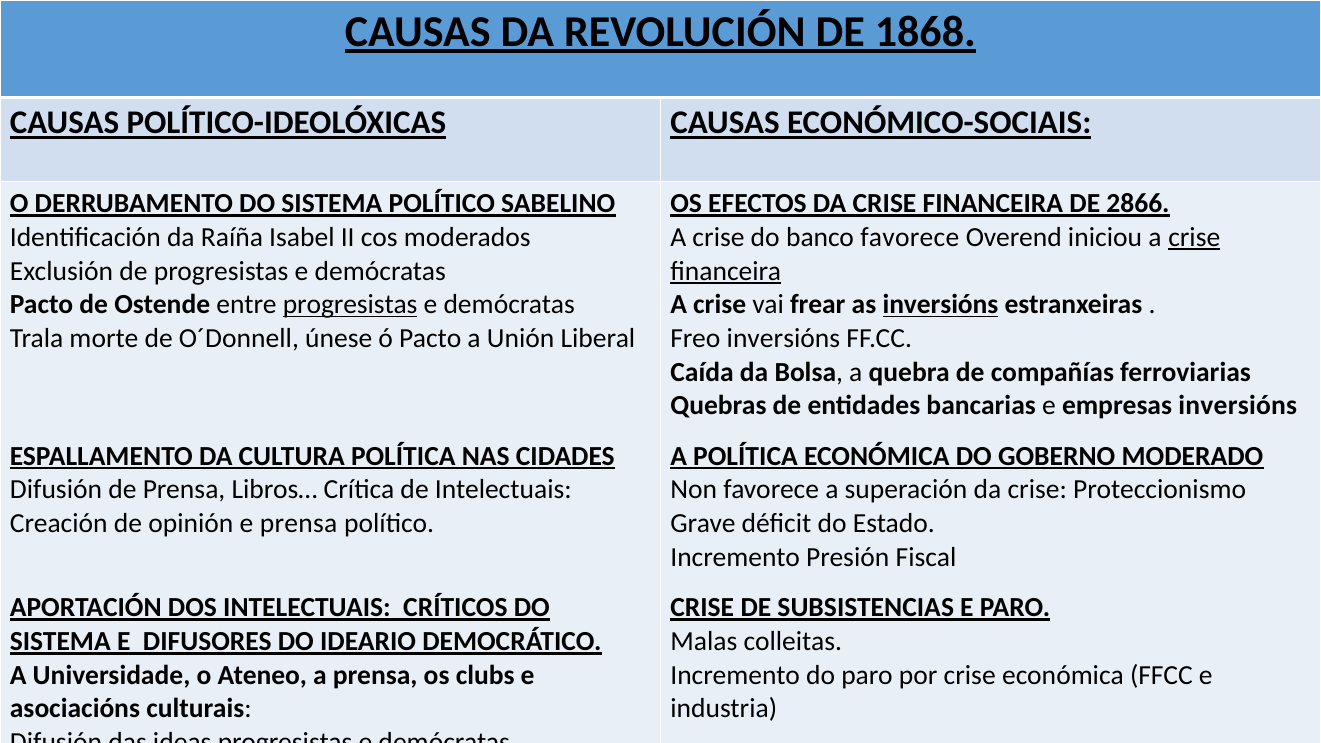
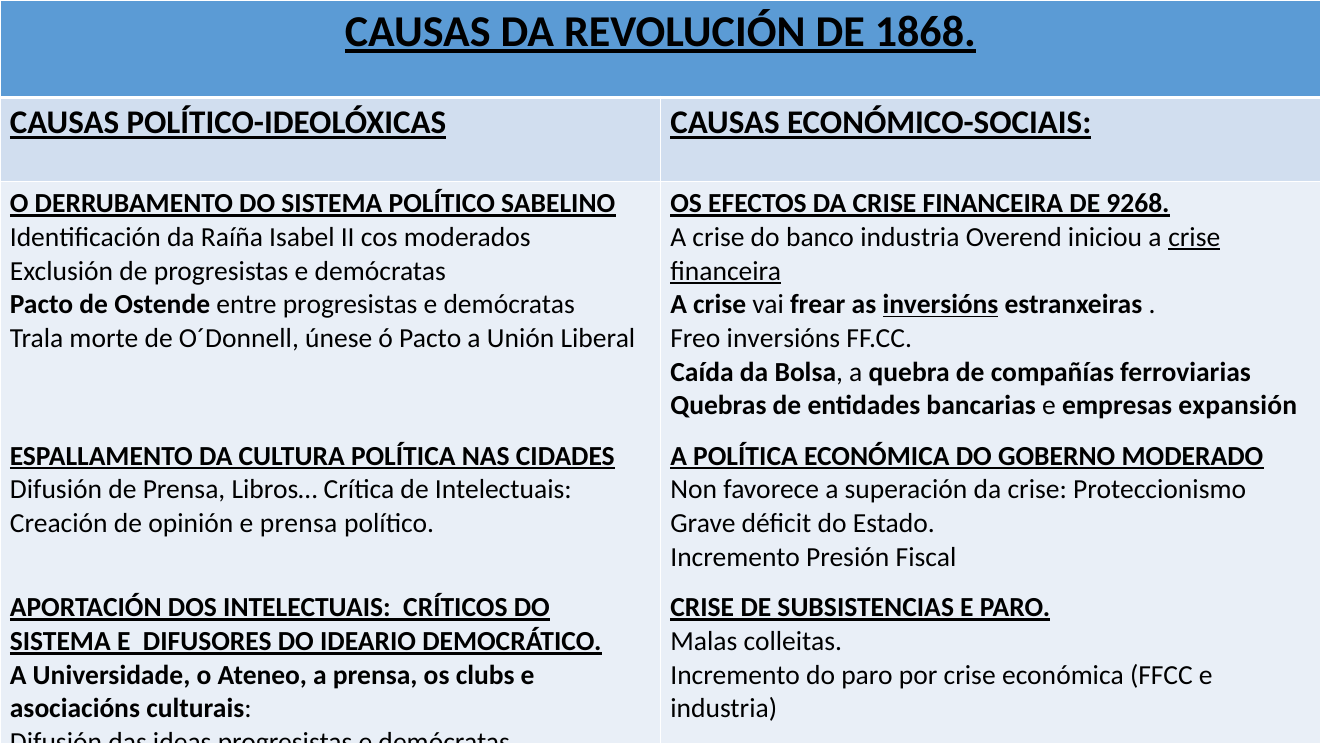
2866: 2866 -> 9268
banco favorece: favorece -> industria
progresistas at (350, 305) underline: present -> none
empresas inversións: inversións -> expansión
